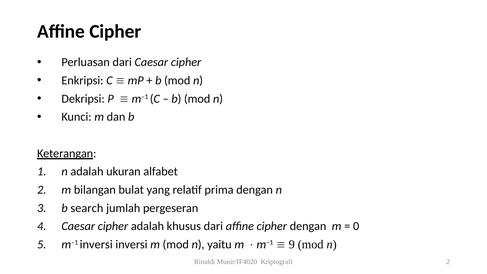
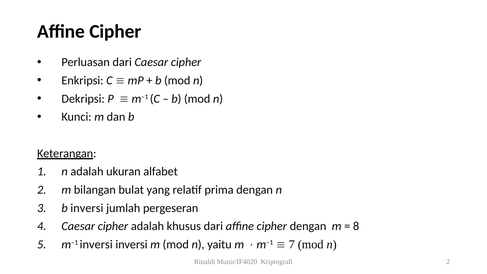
b search: search -> inversi
0: 0 -> 8
9: 9 -> 7
